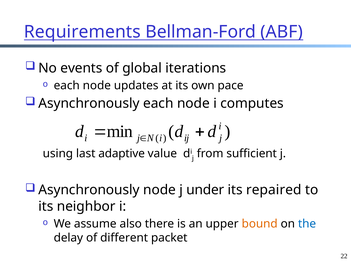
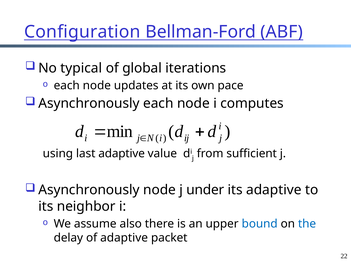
Requirements: Requirements -> Configuration
events: events -> typical
its repaired: repaired -> adaptive
bound colour: orange -> blue
of different: different -> adaptive
